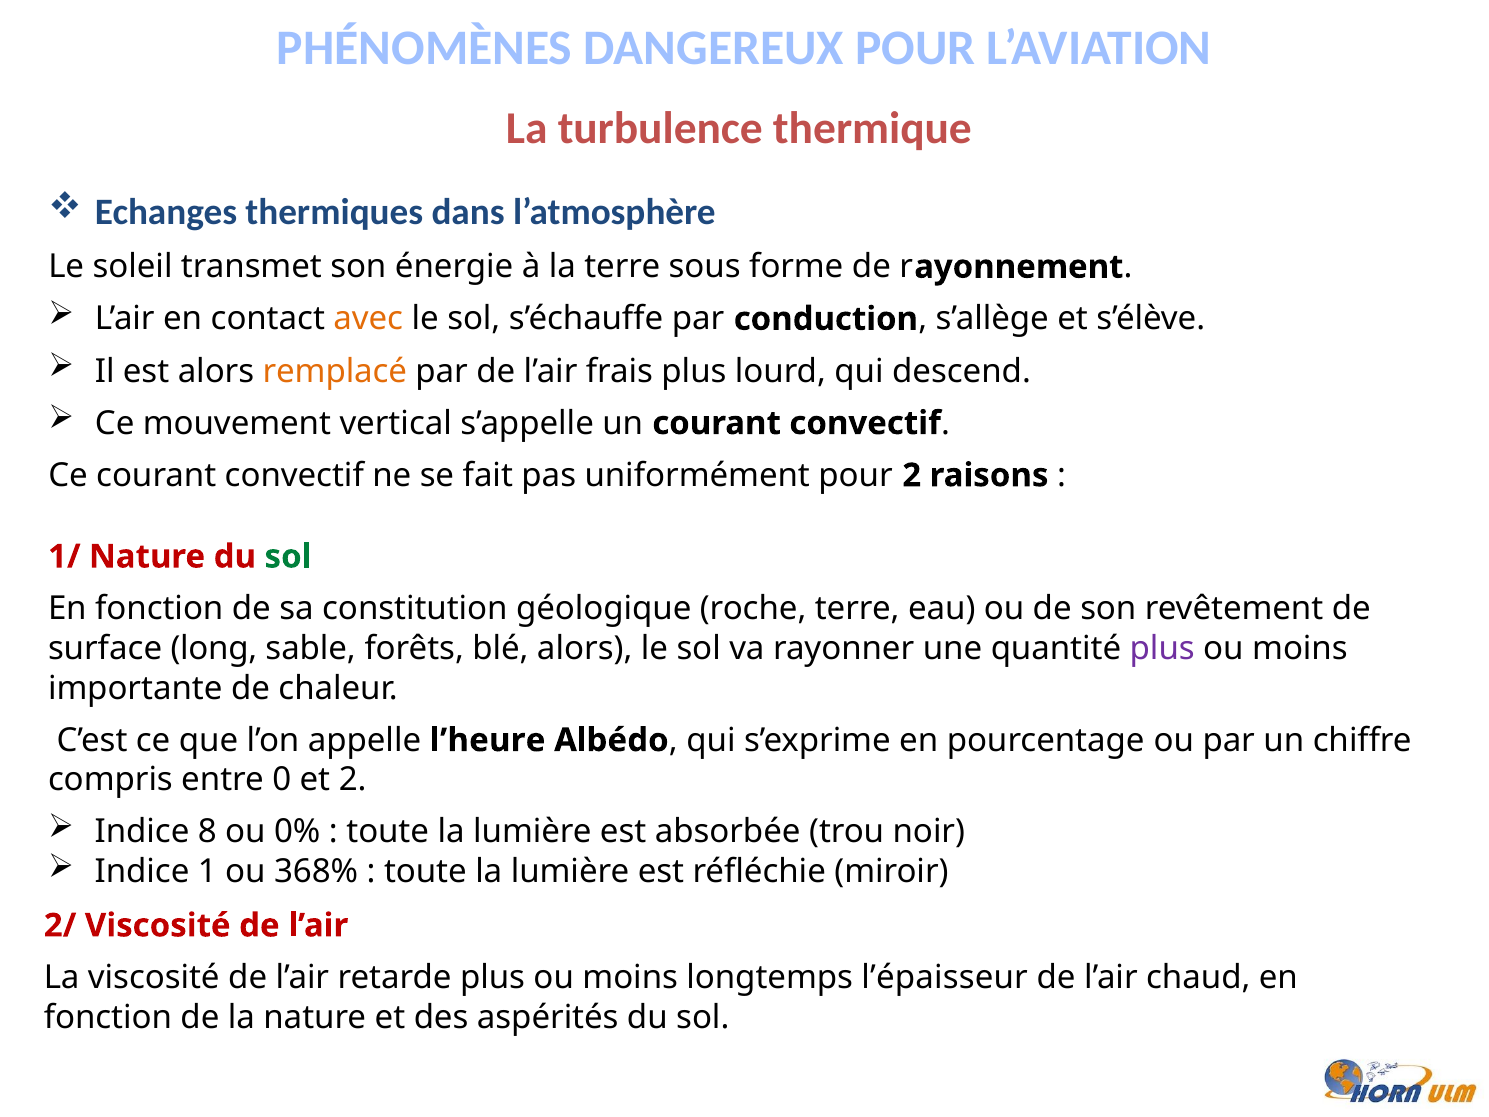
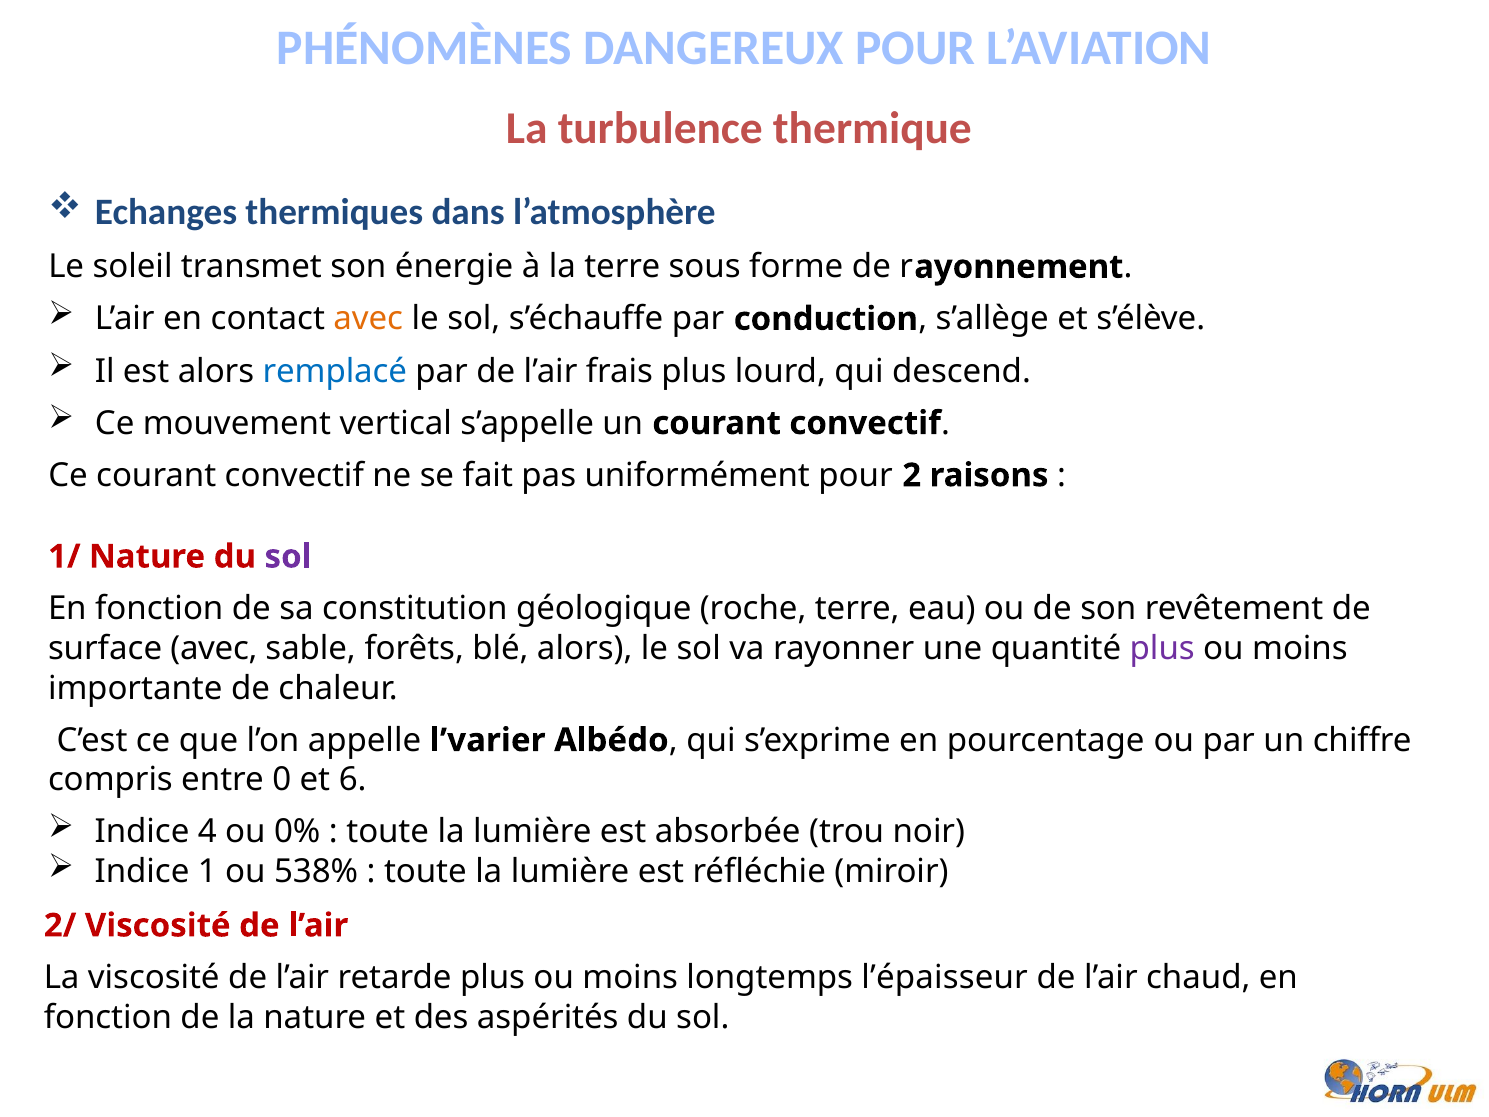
remplacé colour: orange -> blue
sol at (288, 556) colour: green -> purple
surface long: long -> avec
l’heure: l’heure -> l’varier
et 2: 2 -> 6
8: 8 -> 4
368%: 368% -> 538%
